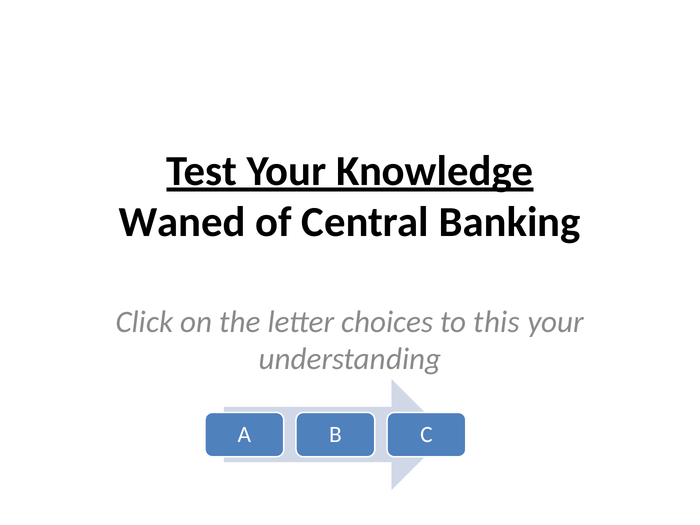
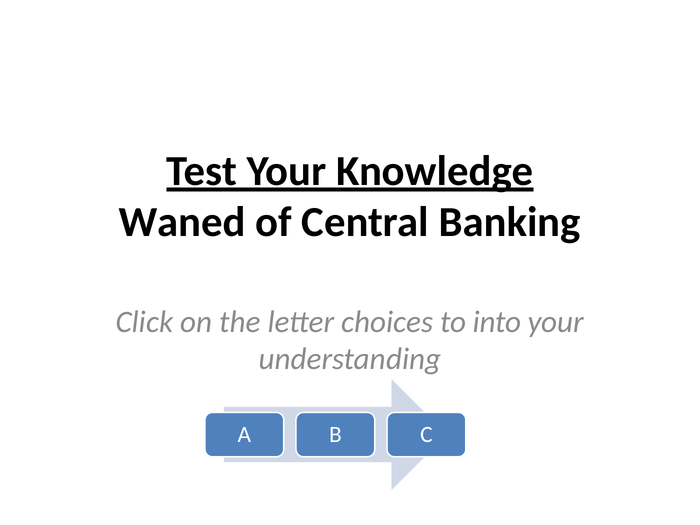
this: this -> into
